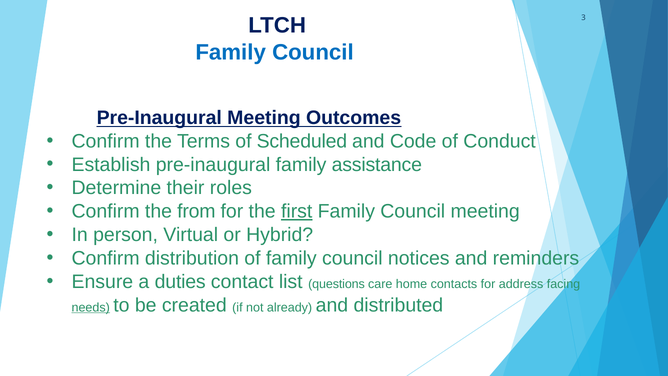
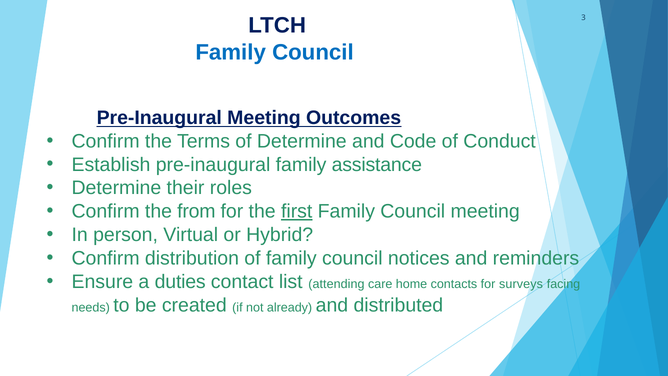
of Scheduled: Scheduled -> Determine
questions: questions -> attending
address: address -> surveys
needs underline: present -> none
